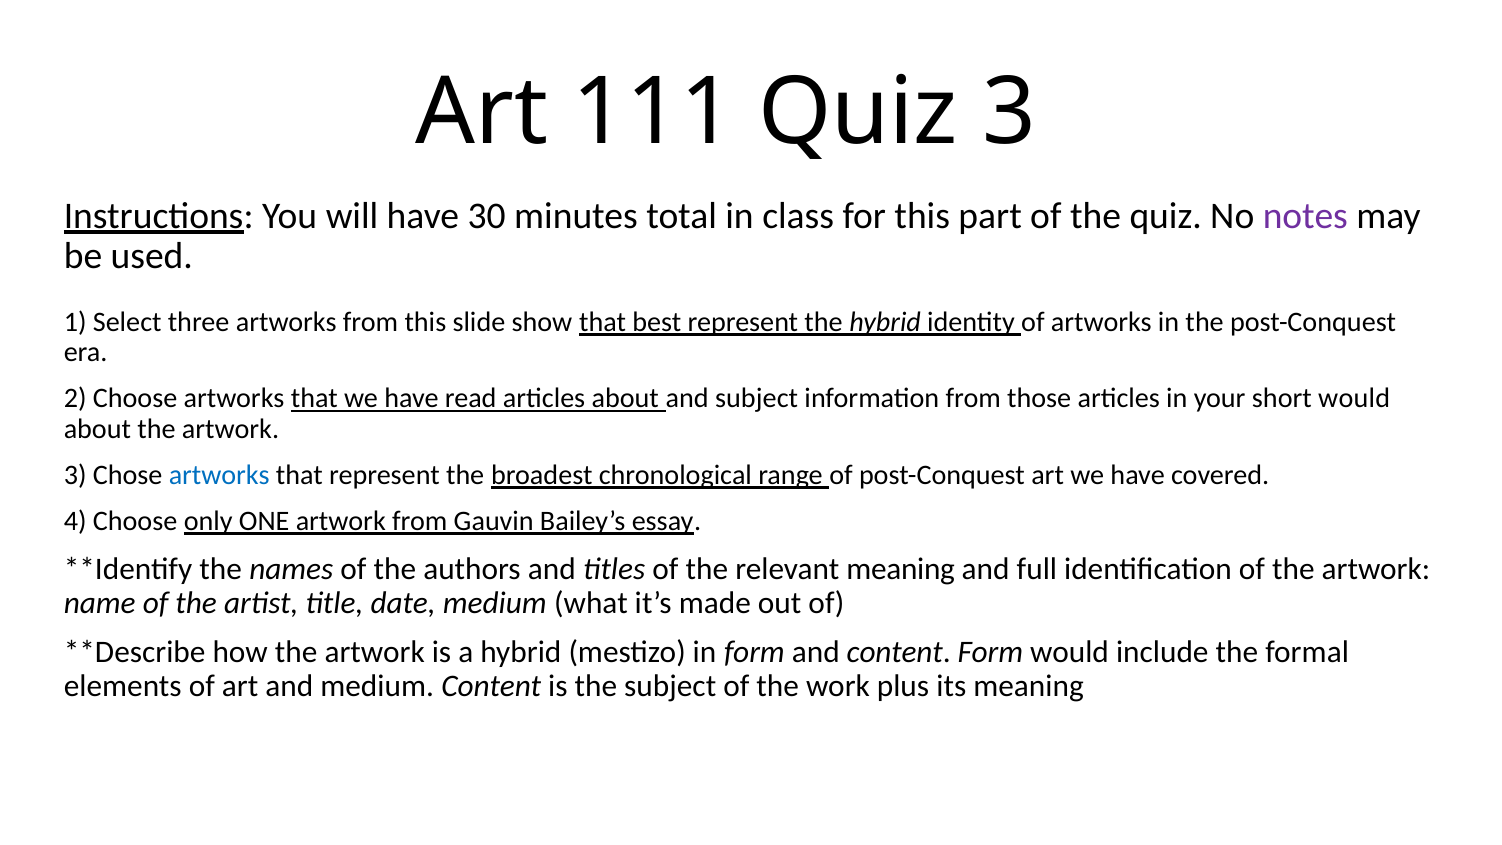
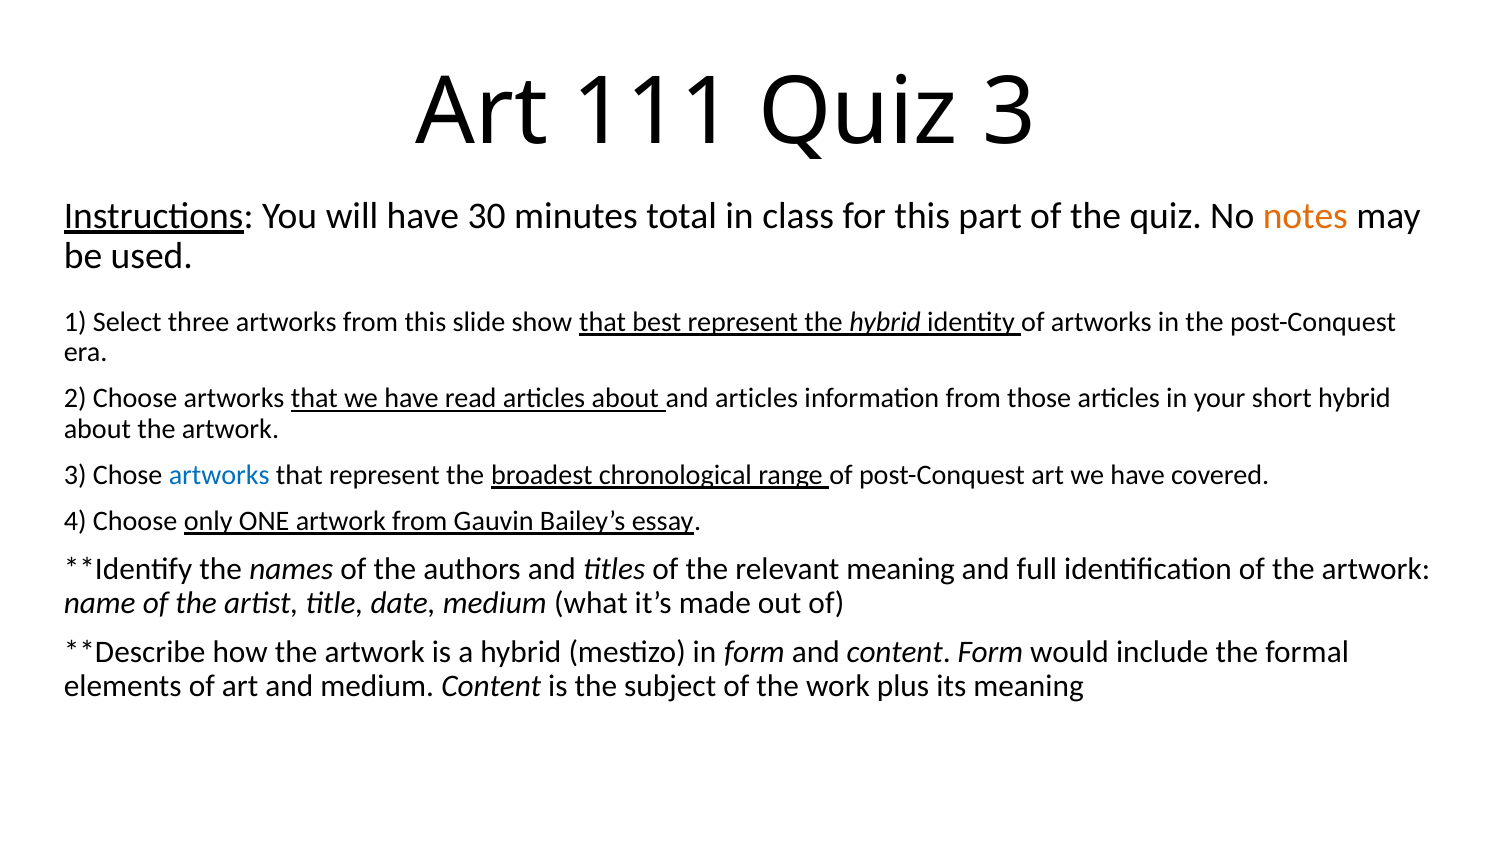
notes colour: purple -> orange
and subject: subject -> articles
short would: would -> hybrid
